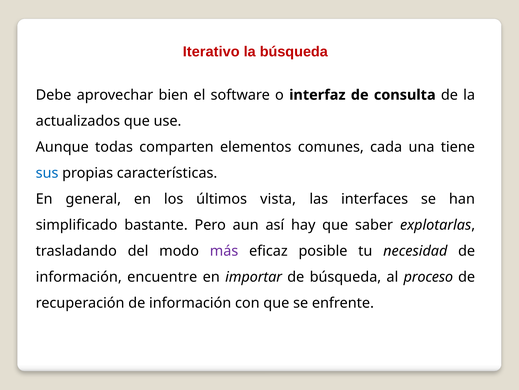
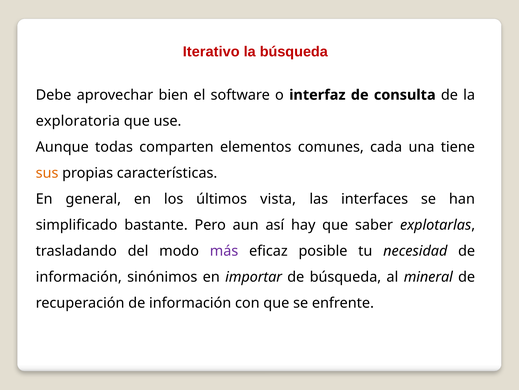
actualizados: actualizados -> exploratoria
sus colour: blue -> orange
encuentre: encuentre -> sinónimos
proceso: proceso -> mineral
